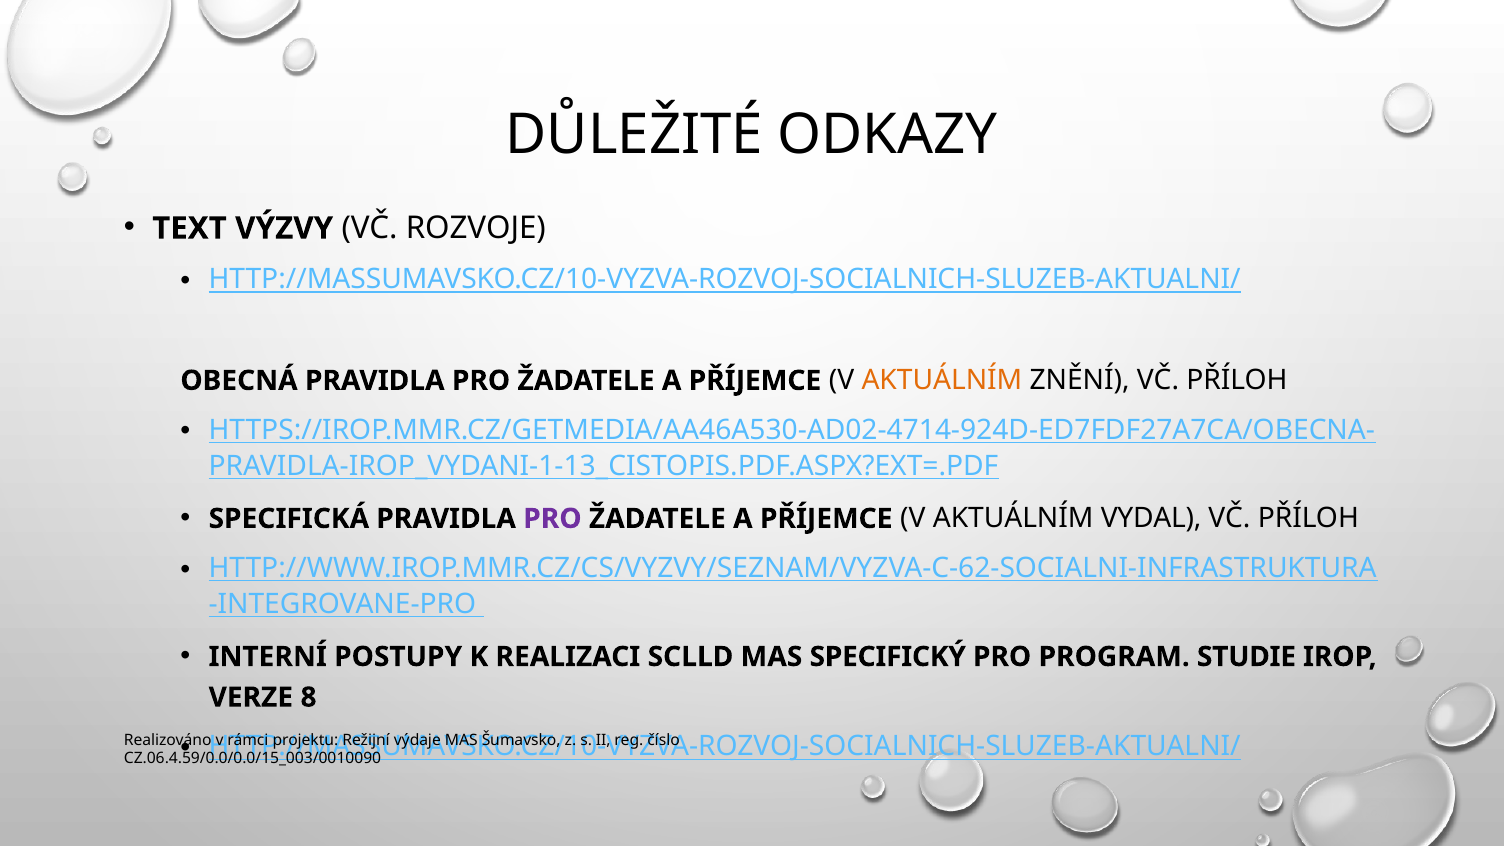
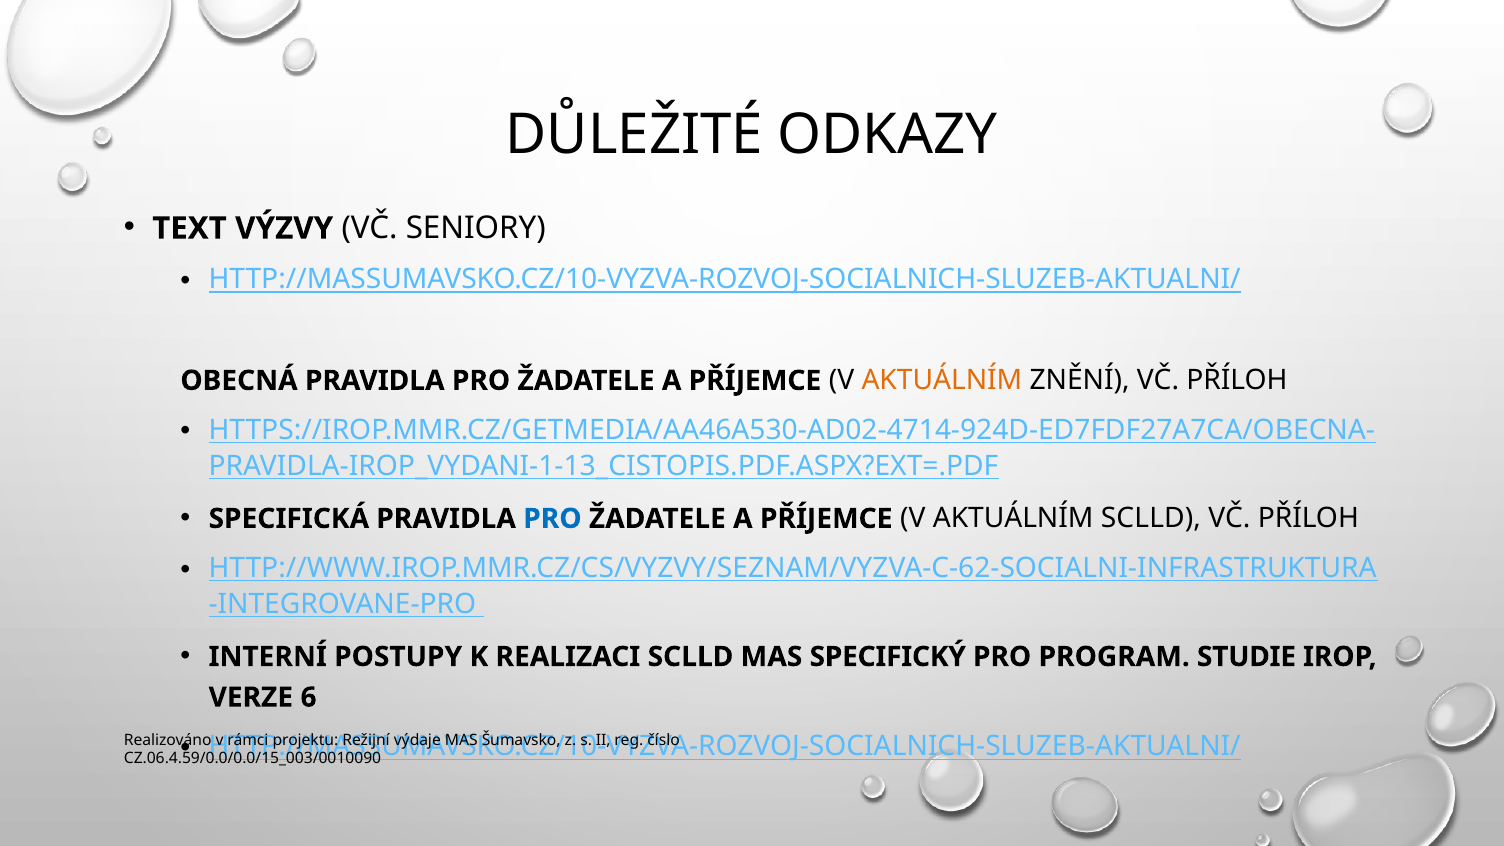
ROZVOJE: ROZVOJE -> SENIORY
PRO at (552, 519) colour: purple -> blue
AKTUÁLNÍM VYDAL: VYDAL -> SCLLD
8: 8 -> 6
